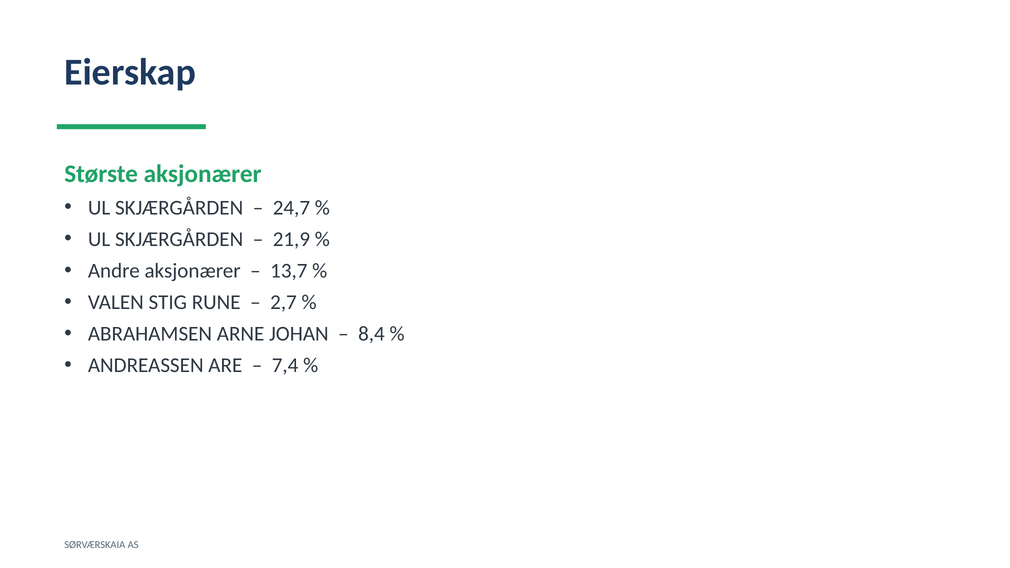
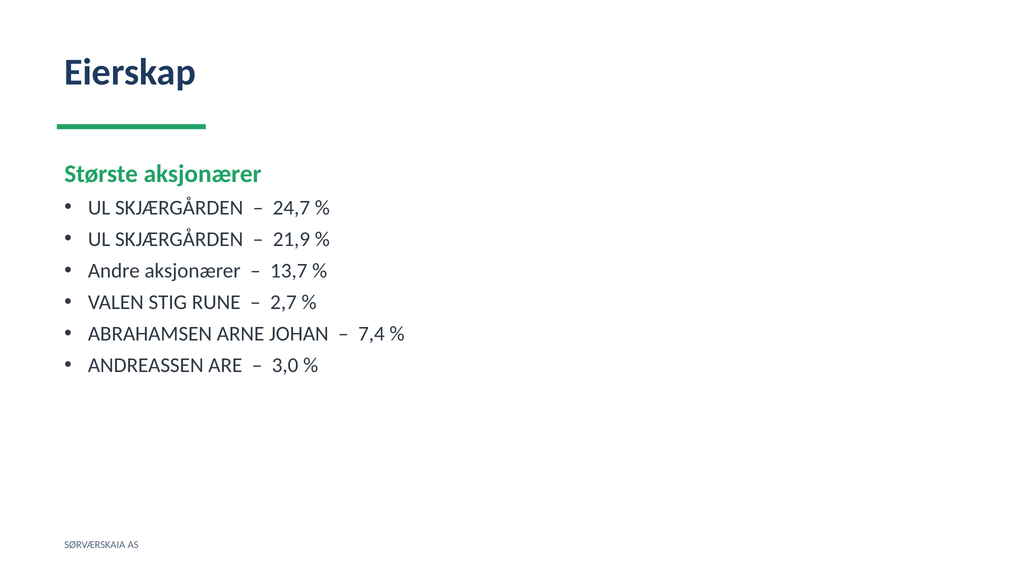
8,4: 8,4 -> 7,4
7,4: 7,4 -> 3,0
